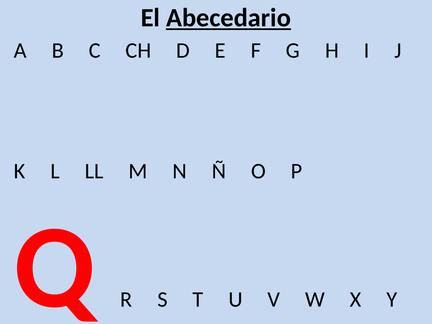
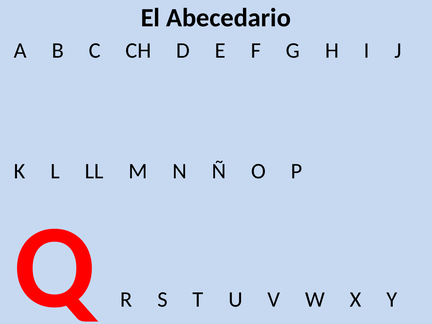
Abecedario underline: present -> none
